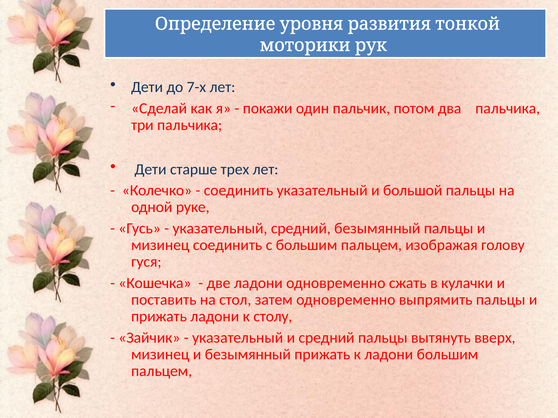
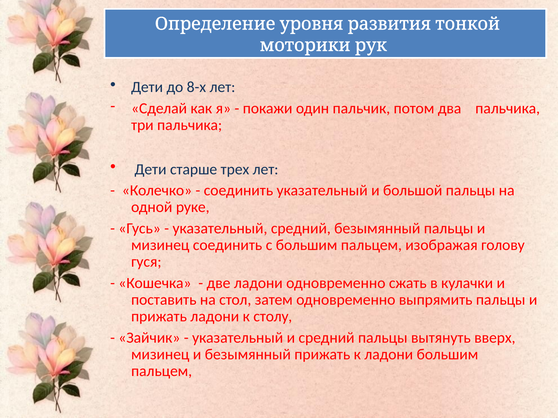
7-х: 7-х -> 8-х
